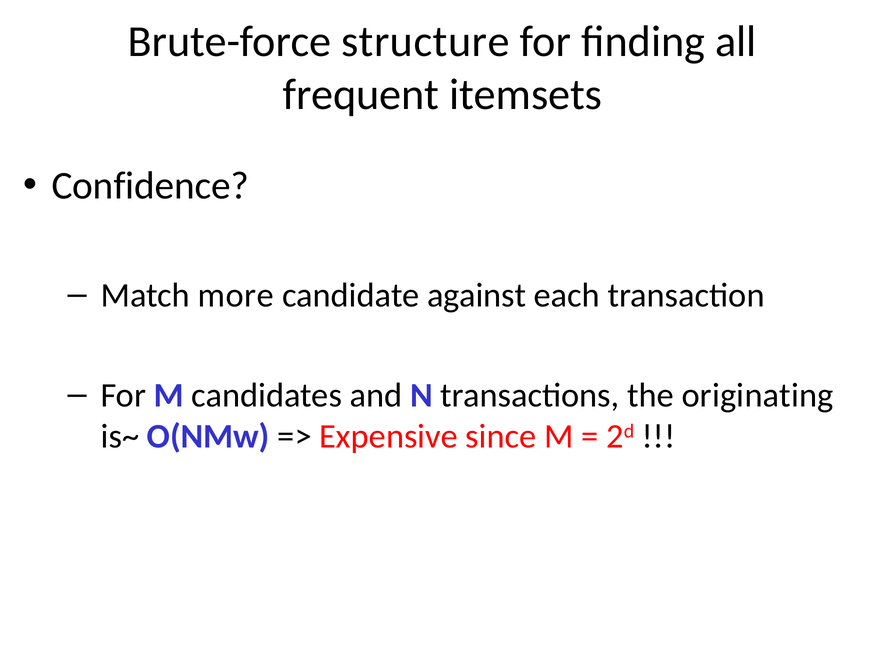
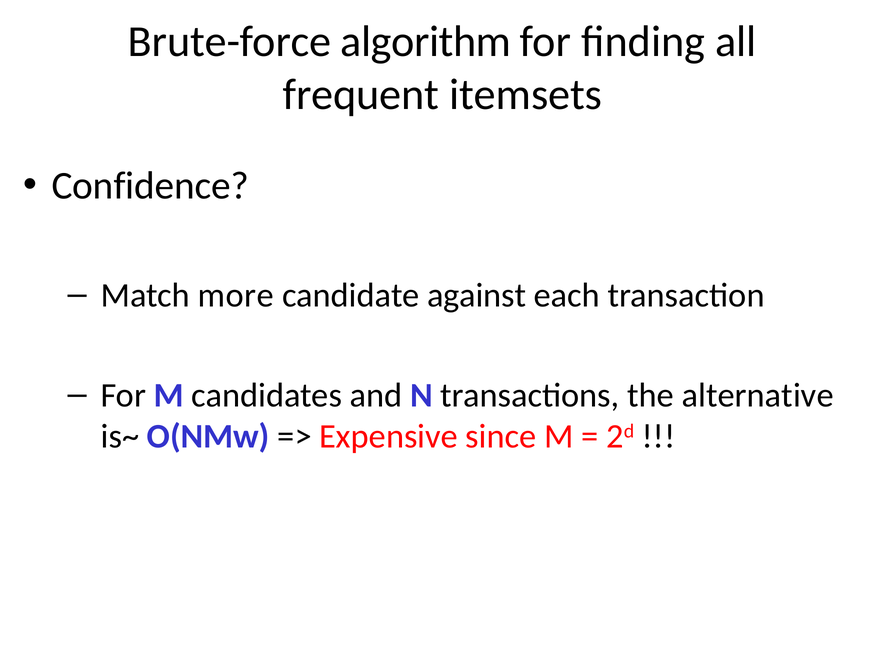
structure: structure -> algorithm
originating: originating -> alternative
